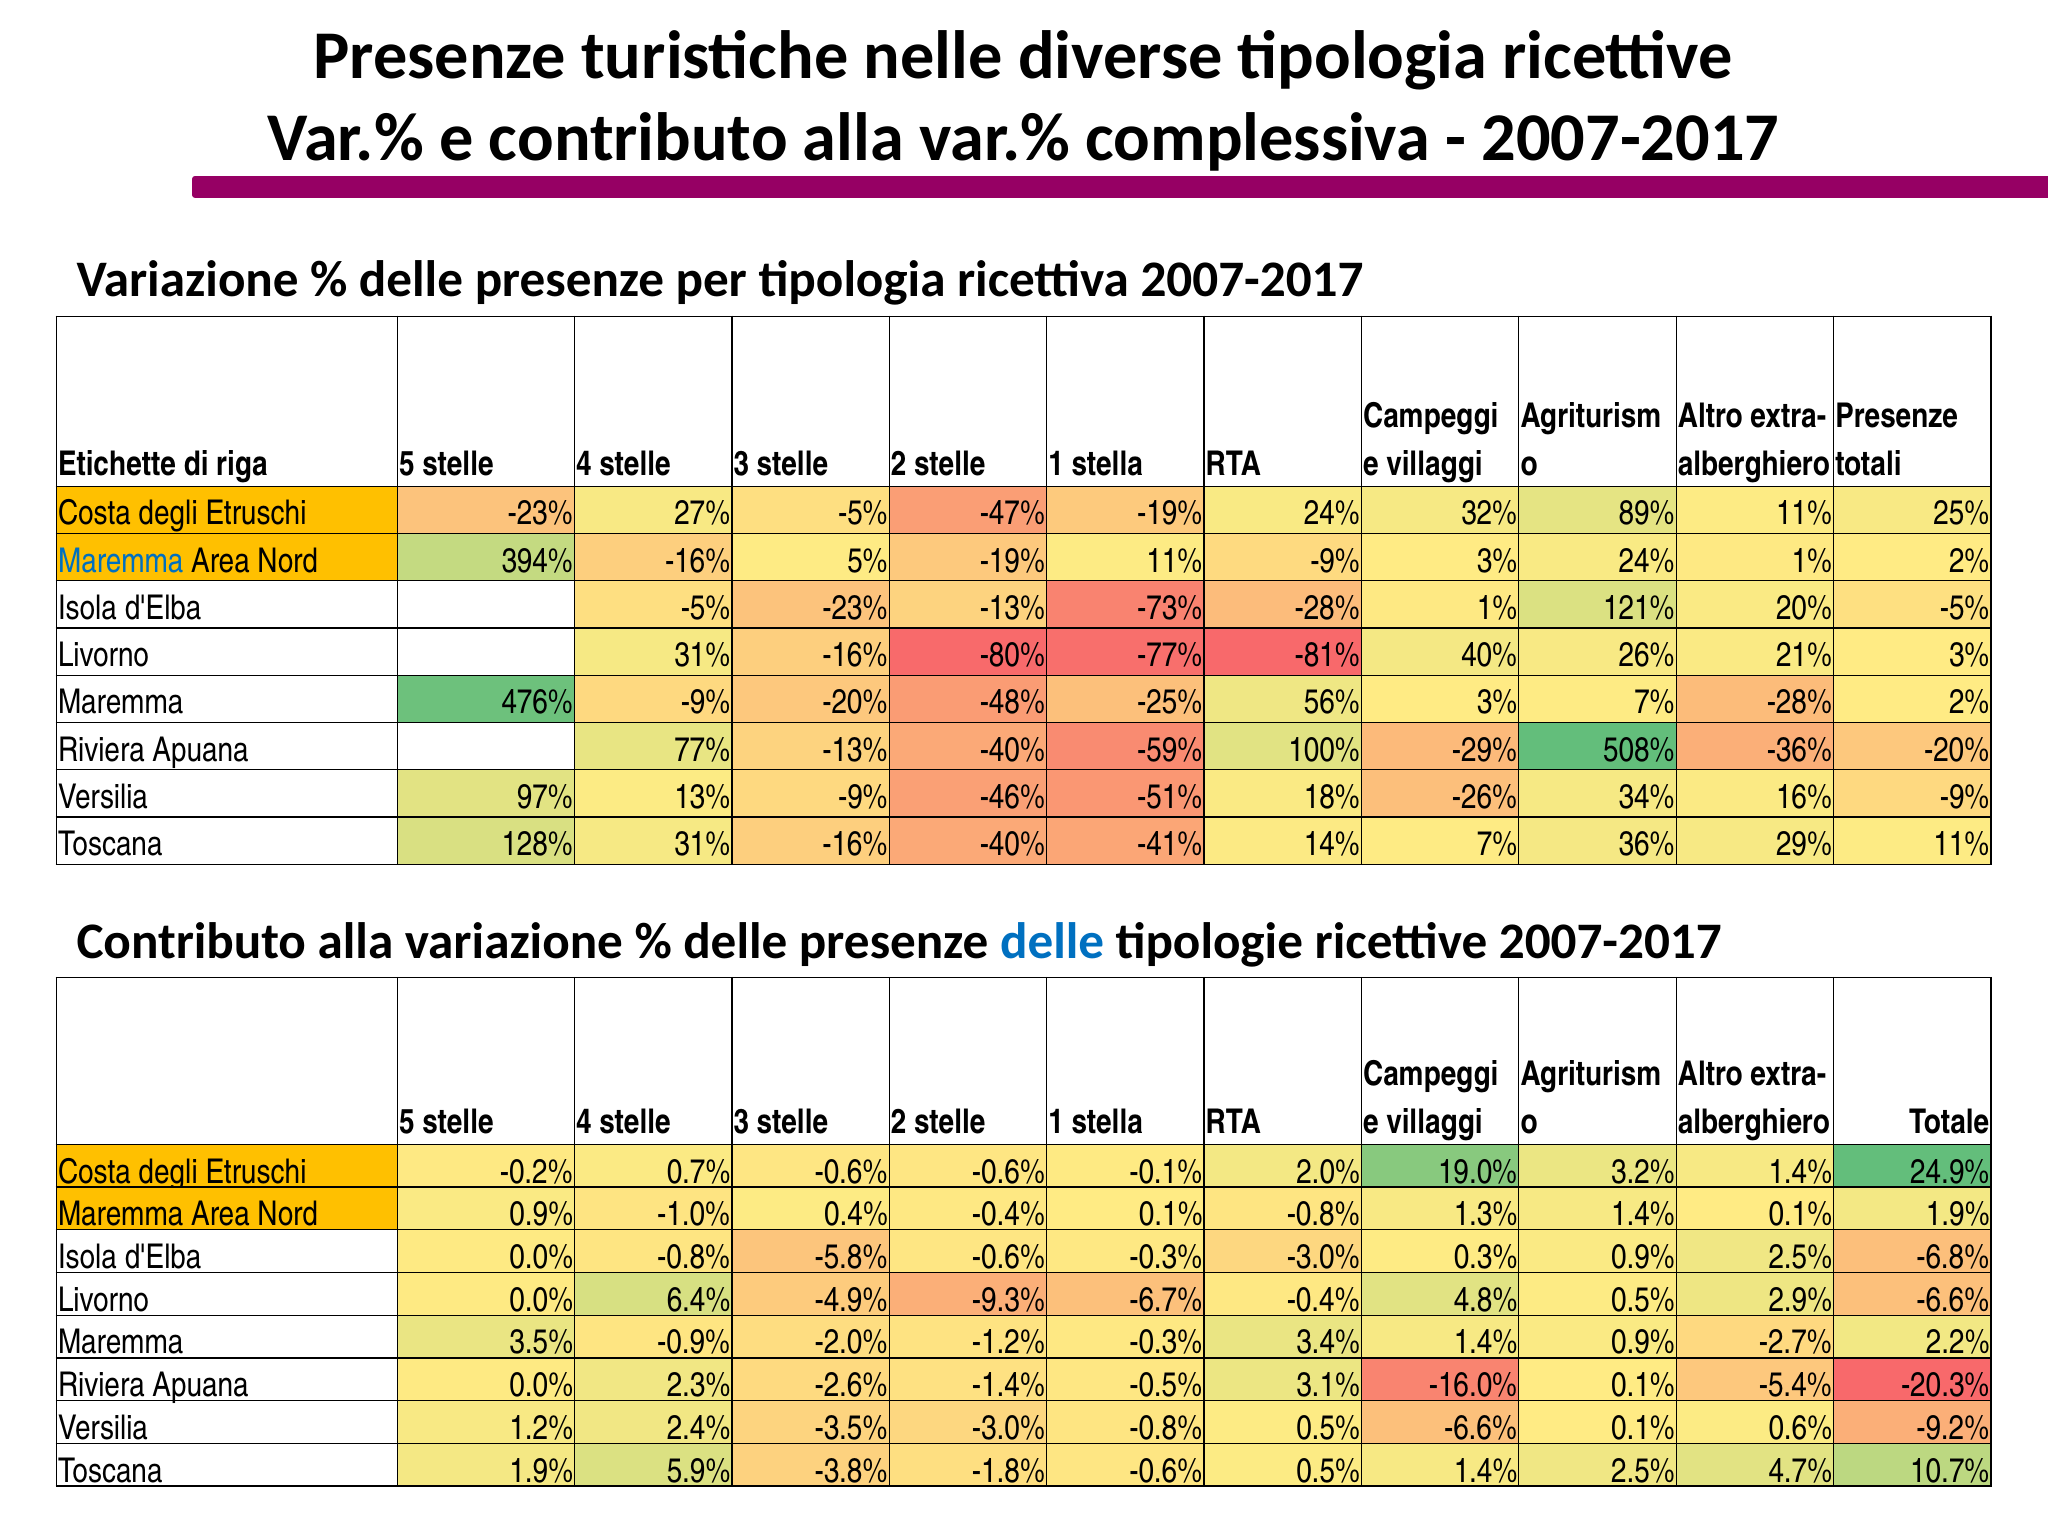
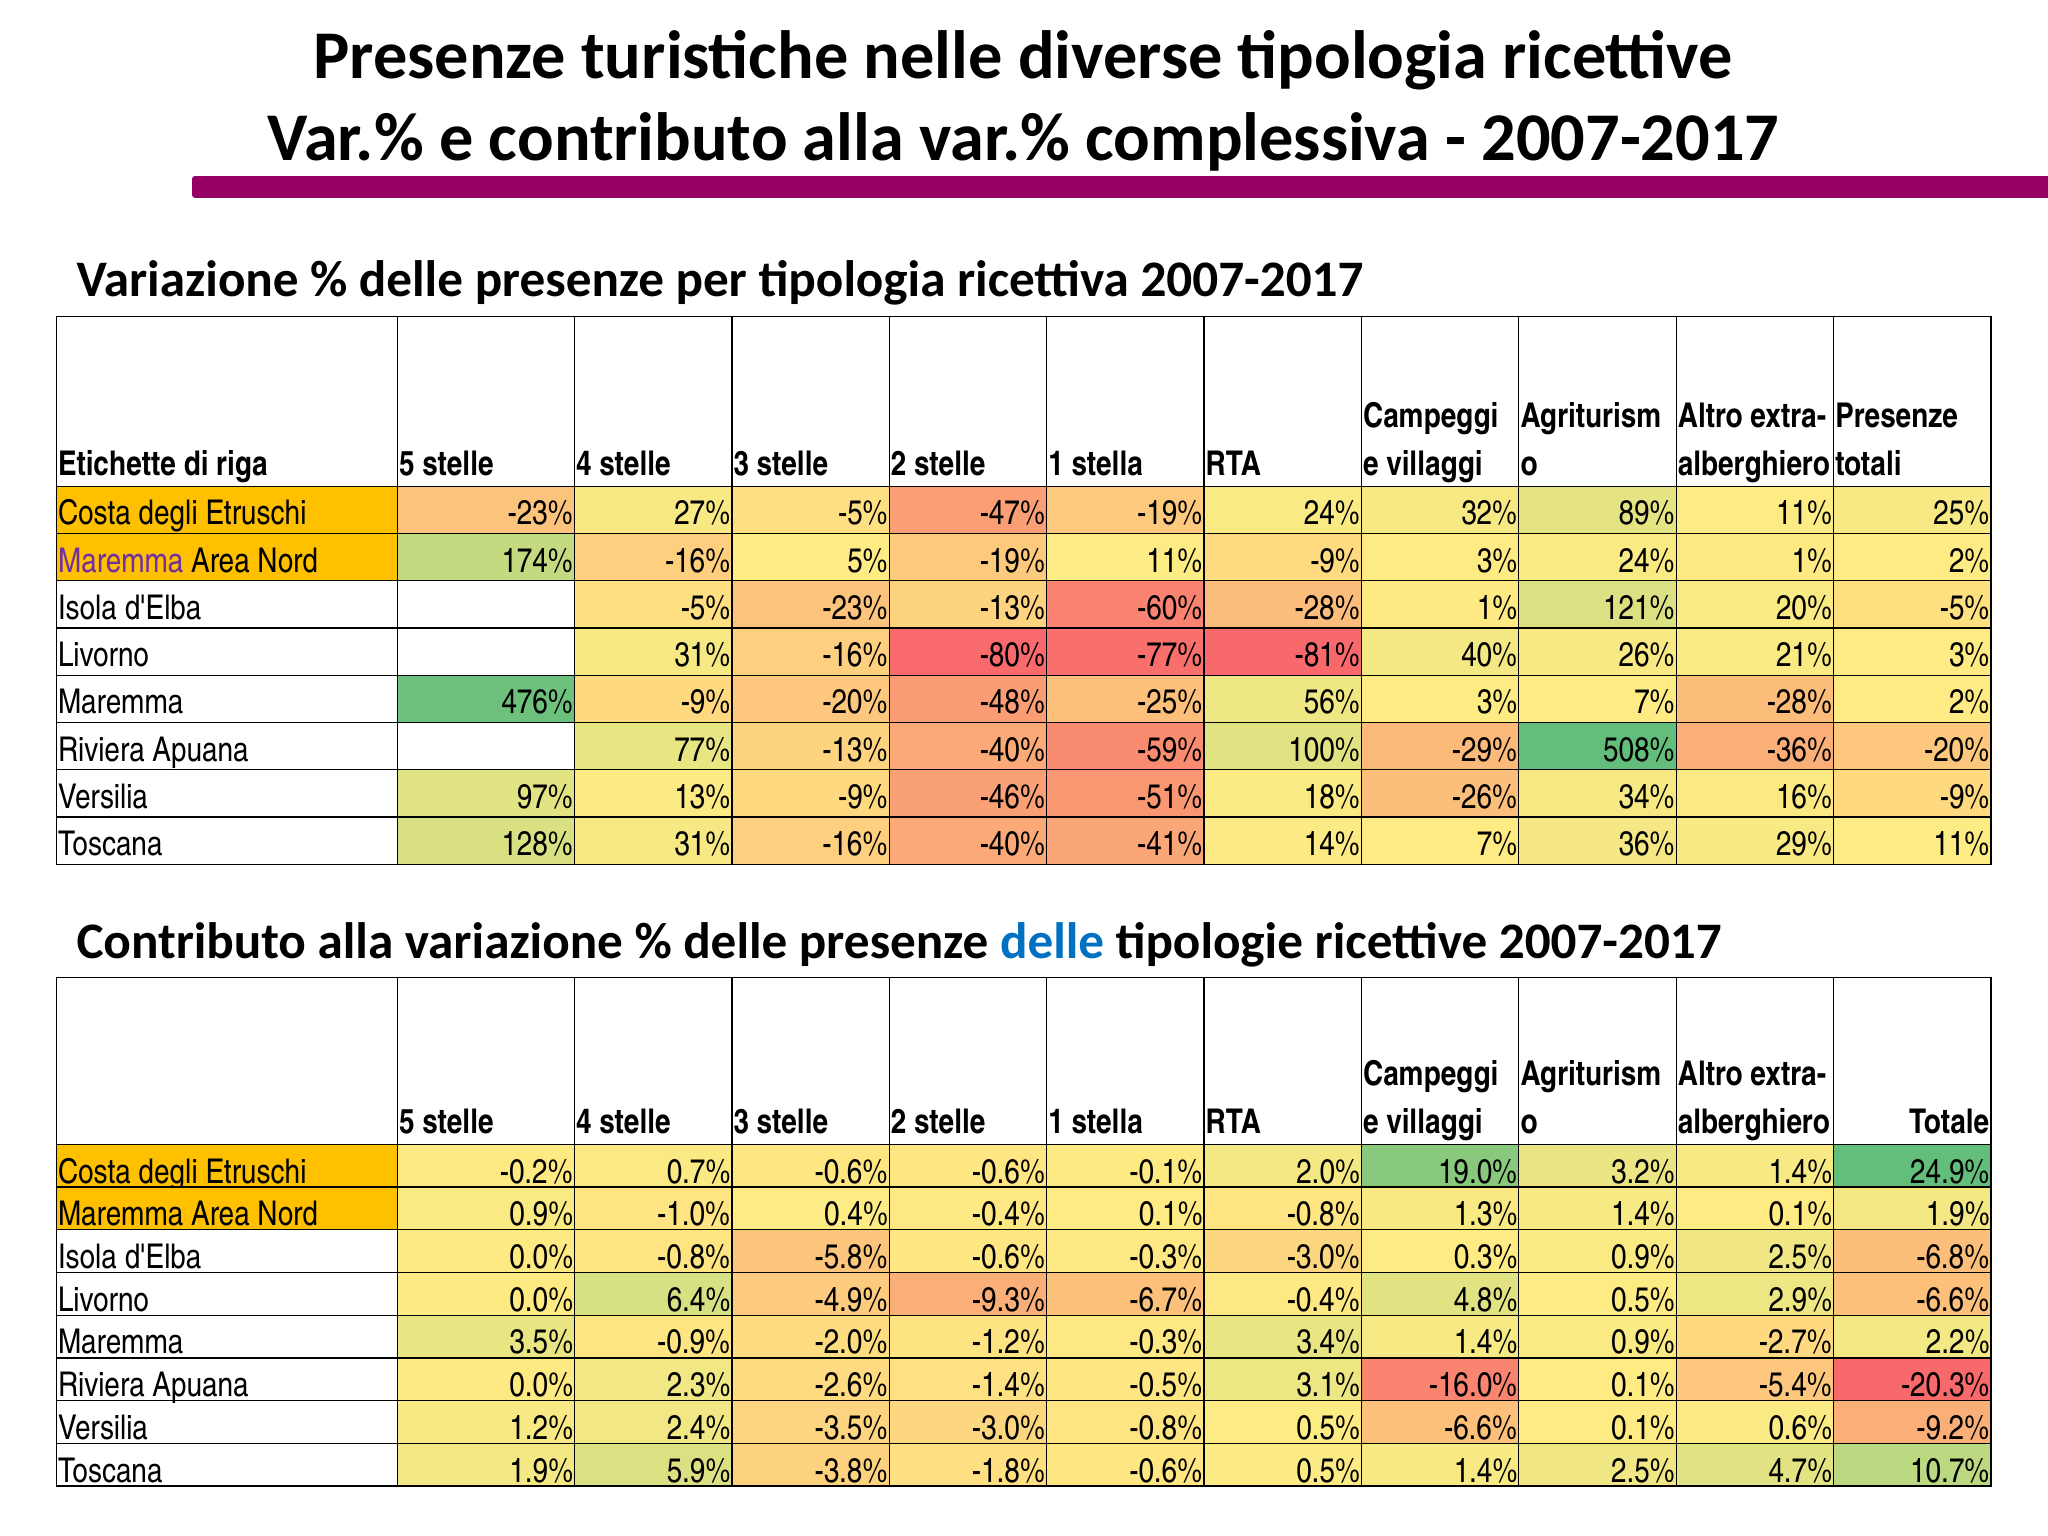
Maremma at (121, 561) colour: blue -> purple
394%: 394% -> 174%
-73%: -73% -> -60%
